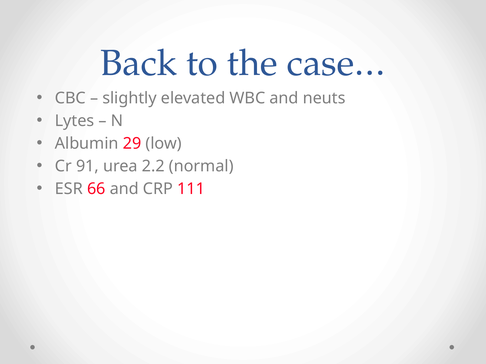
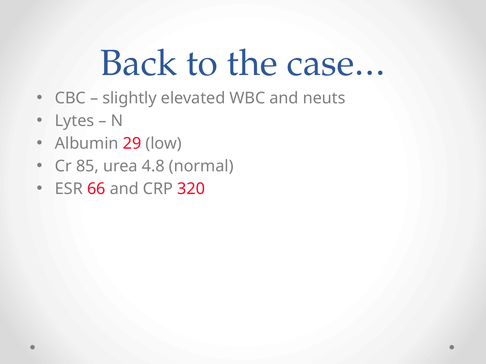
91: 91 -> 85
2.2: 2.2 -> 4.8
111: 111 -> 320
